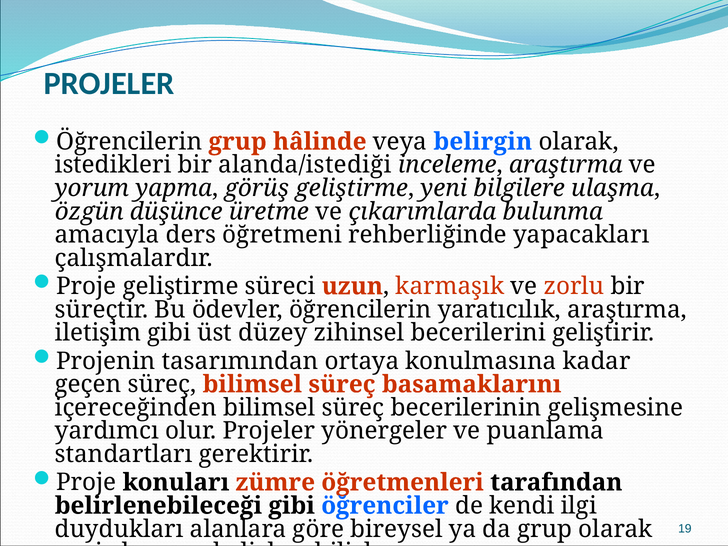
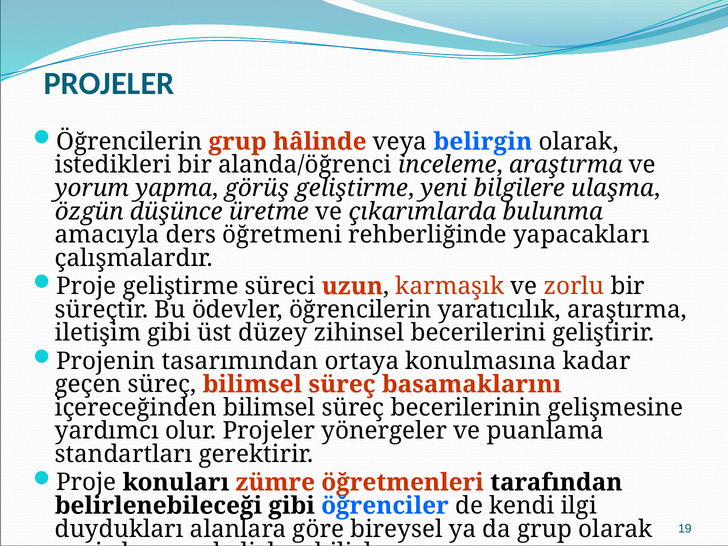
alanda/istediği: alanda/istediği -> alanda/öğrenci
